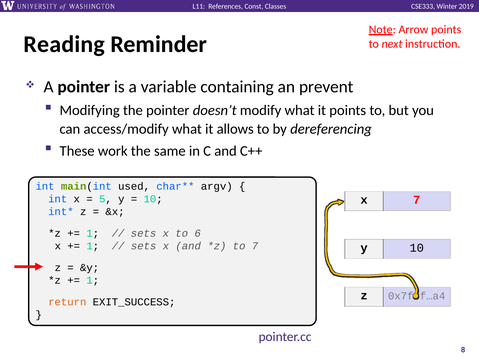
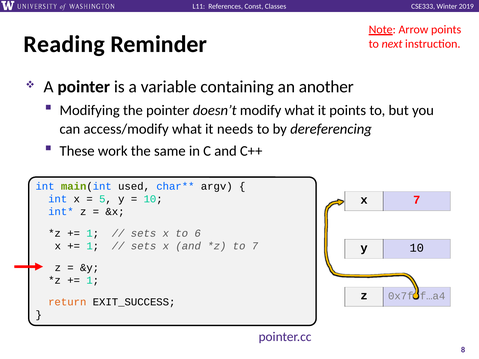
prevent: prevent -> another
allows: allows -> needs
